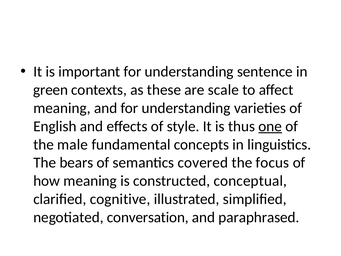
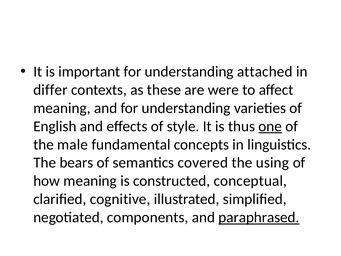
sentence: sentence -> attached
green: green -> differ
scale: scale -> were
focus: focus -> using
conversation: conversation -> components
paraphrased underline: none -> present
